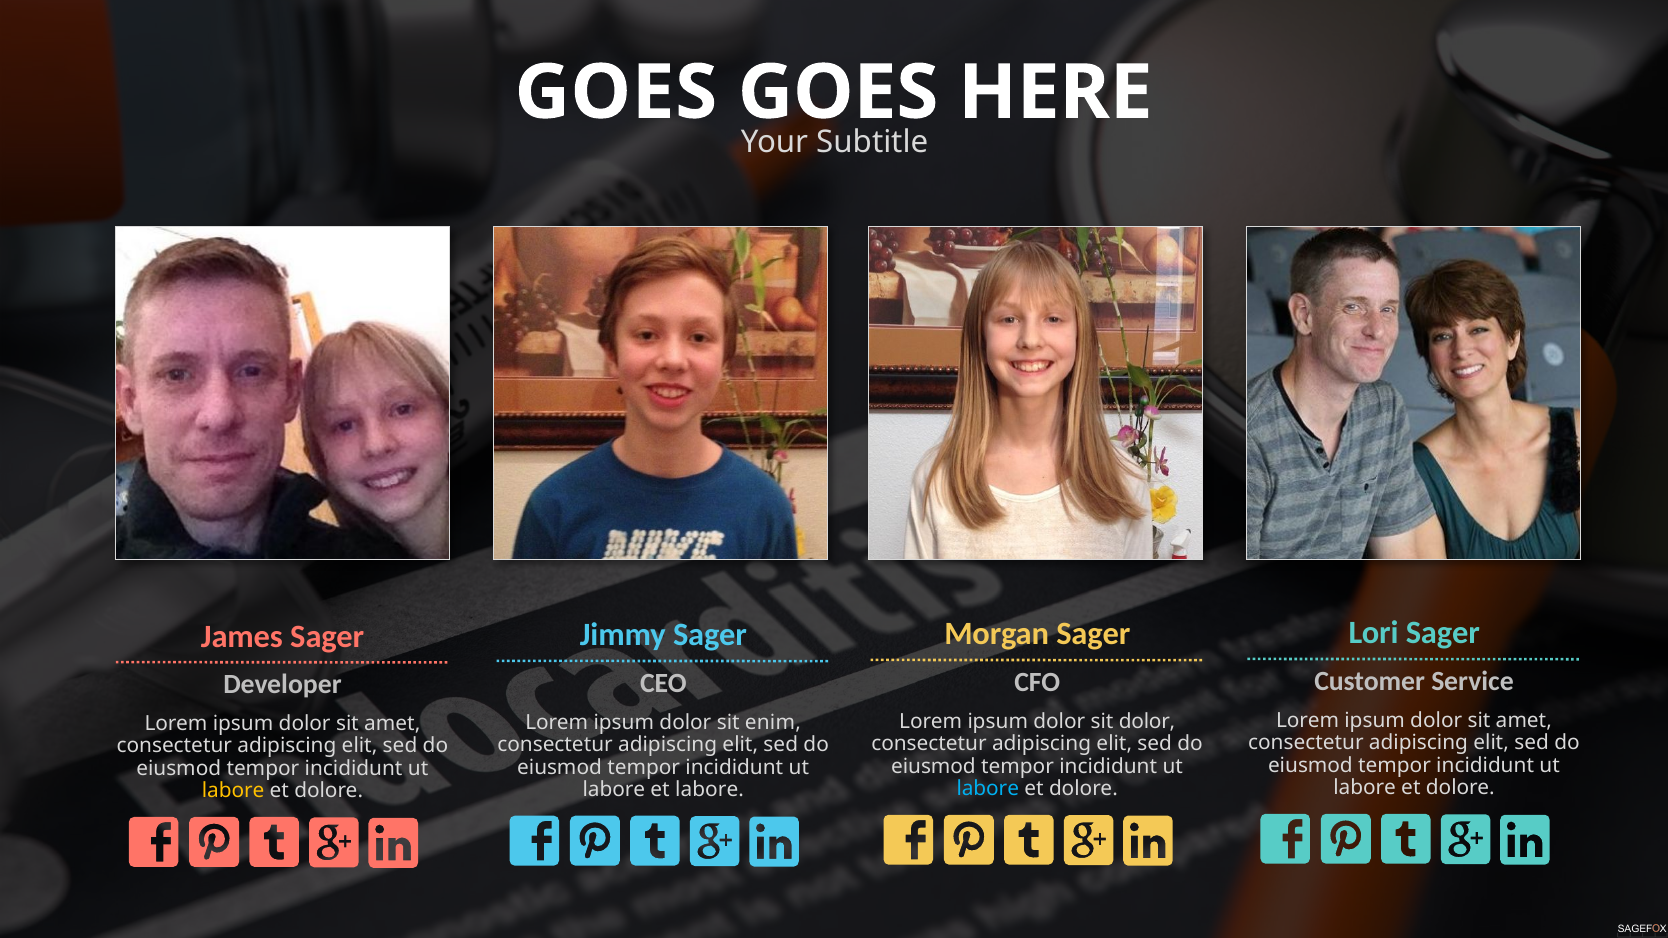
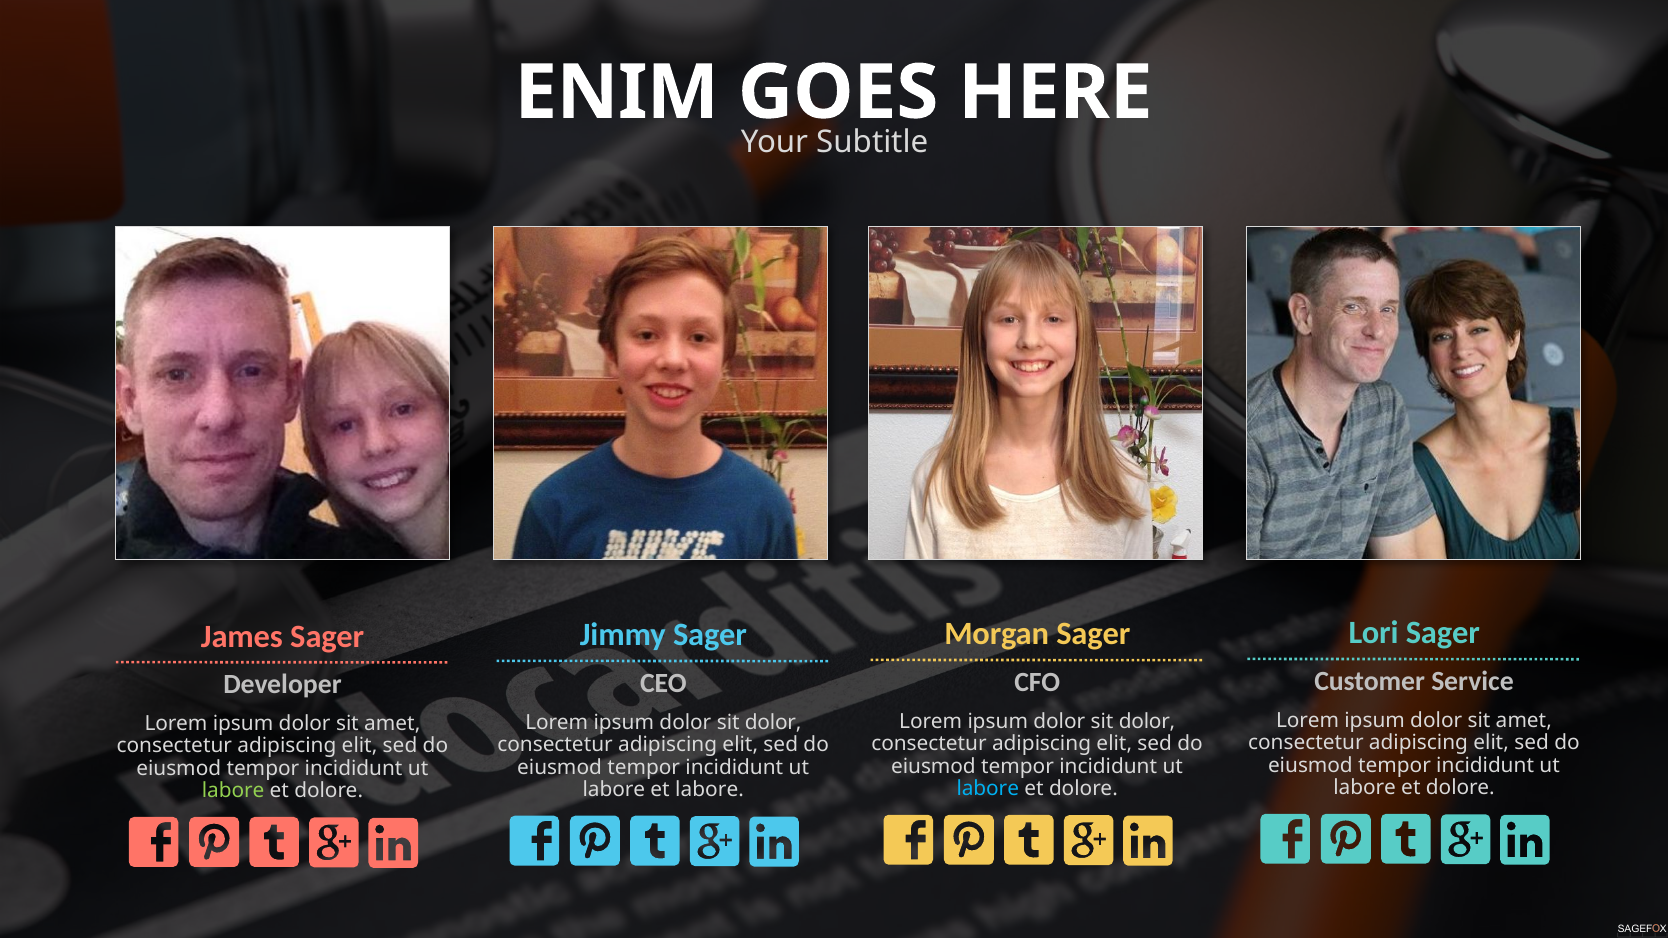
GOES at (616, 93): GOES -> ENIM
enim at (773, 722): enim -> dolor
labore at (233, 791) colour: yellow -> light green
